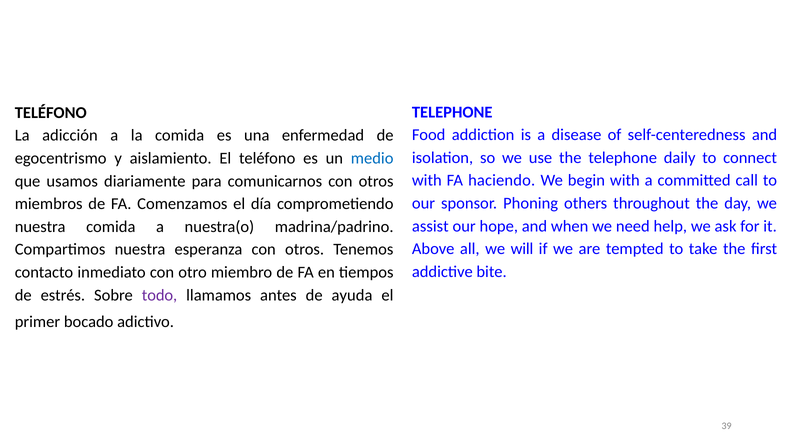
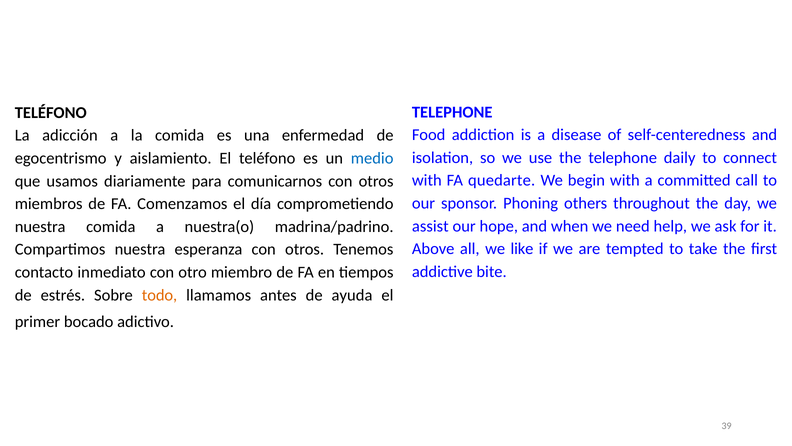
haciendo: haciendo -> quedarte
will: will -> like
todo colour: purple -> orange
